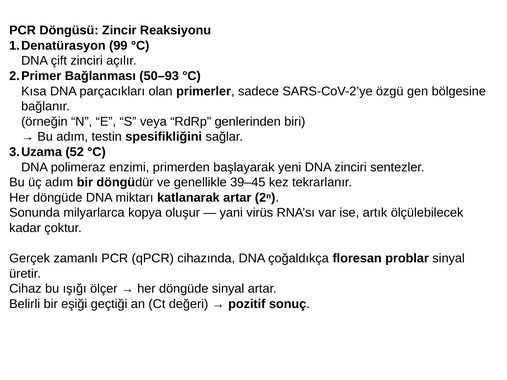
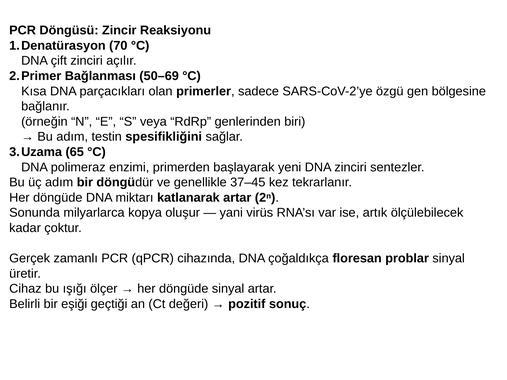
99: 99 -> 70
50–93: 50–93 -> 50–69
52: 52 -> 65
39–45: 39–45 -> 37–45
